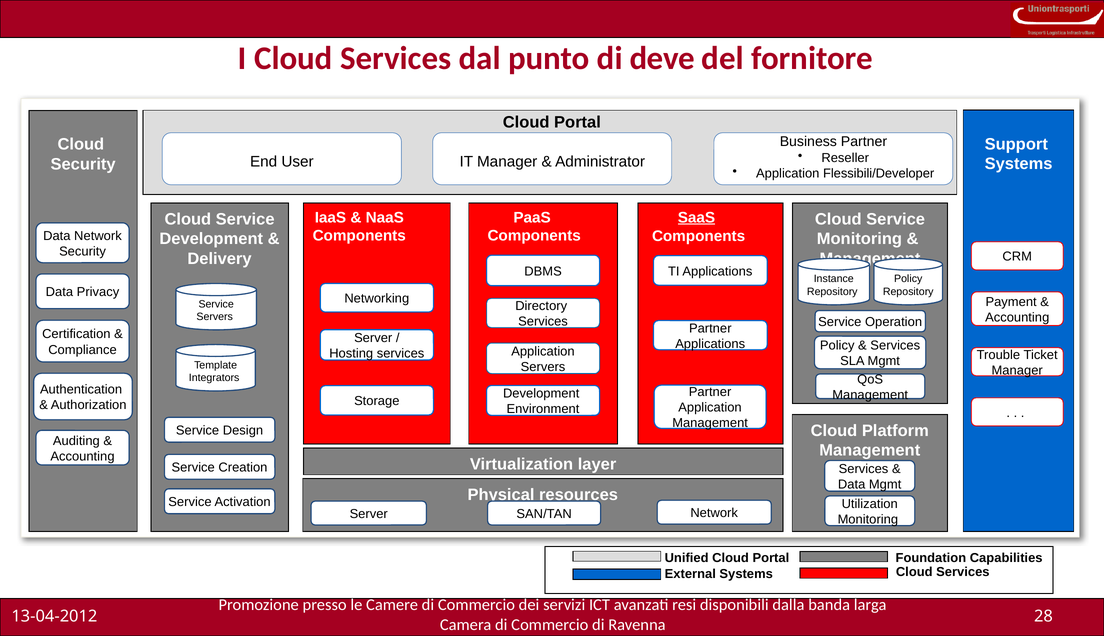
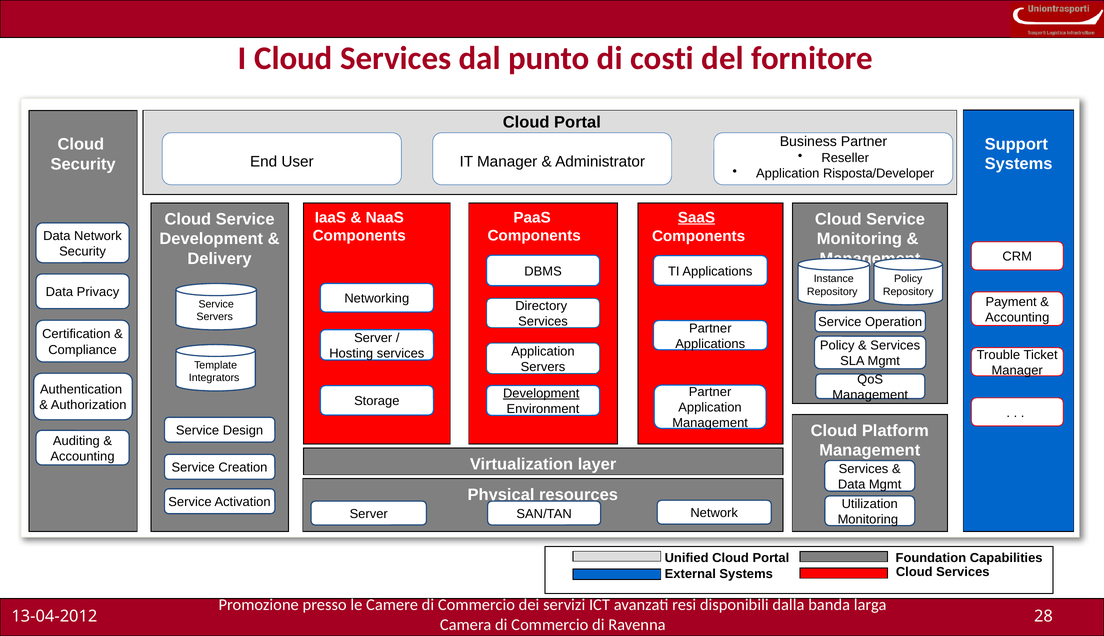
deve: deve -> costi
Flessibili/Developer: Flessibili/Developer -> Risposta/Developer
Development at (541, 393) underline: none -> present
